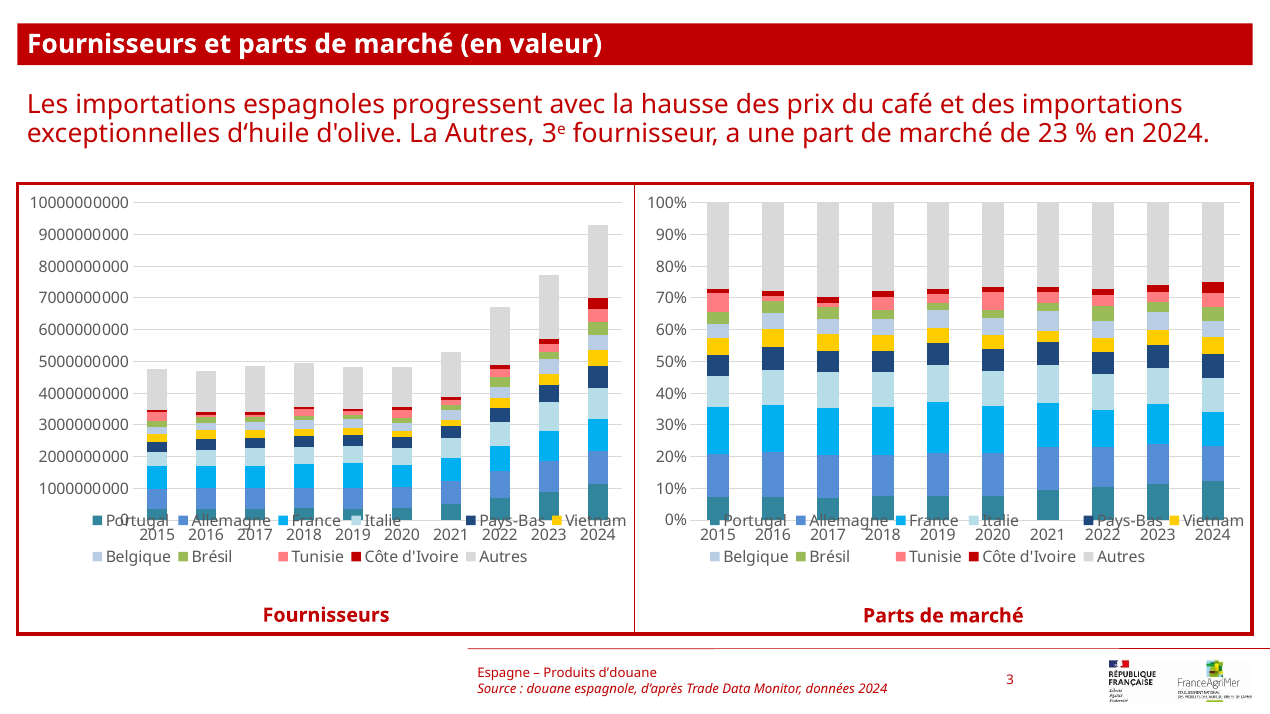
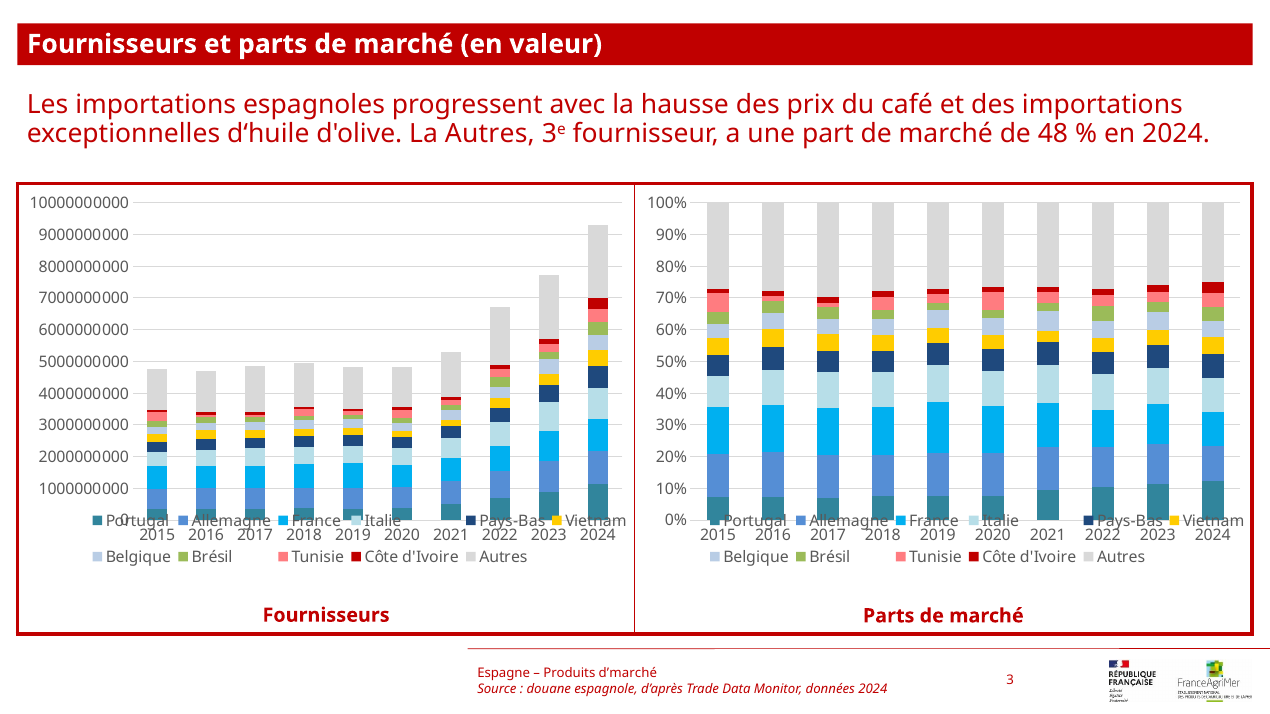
23: 23 -> 48
d’douane: d’douane -> d’marché
